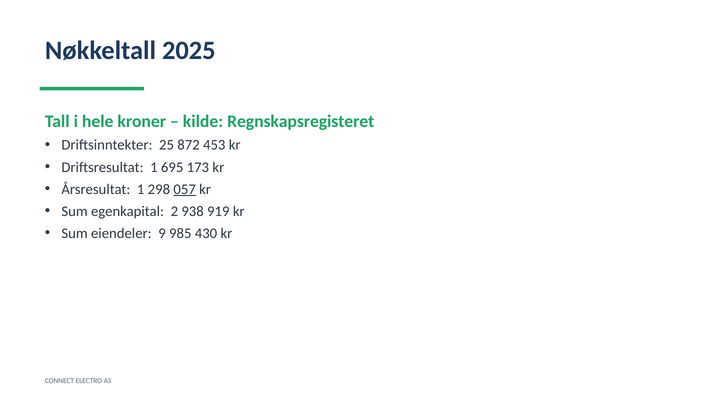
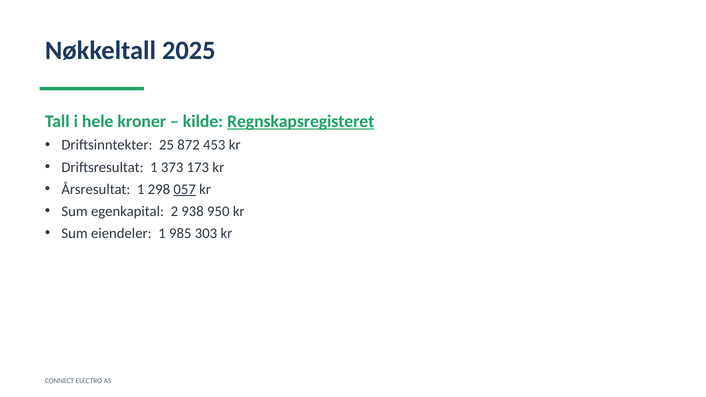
Regnskapsregisteret underline: none -> present
695: 695 -> 373
919: 919 -> 950
eiendeler 9: 9 -> 1
430: 430 -> 303
